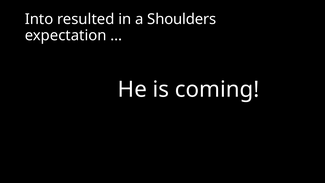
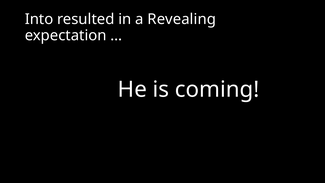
Shoulders: Shoulders -> Revealing
